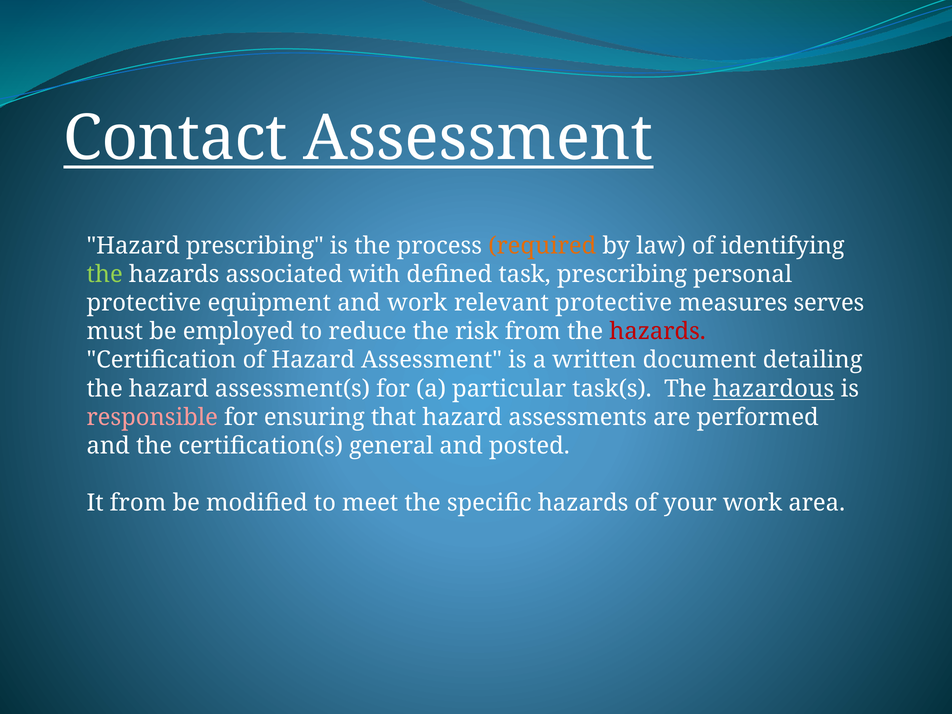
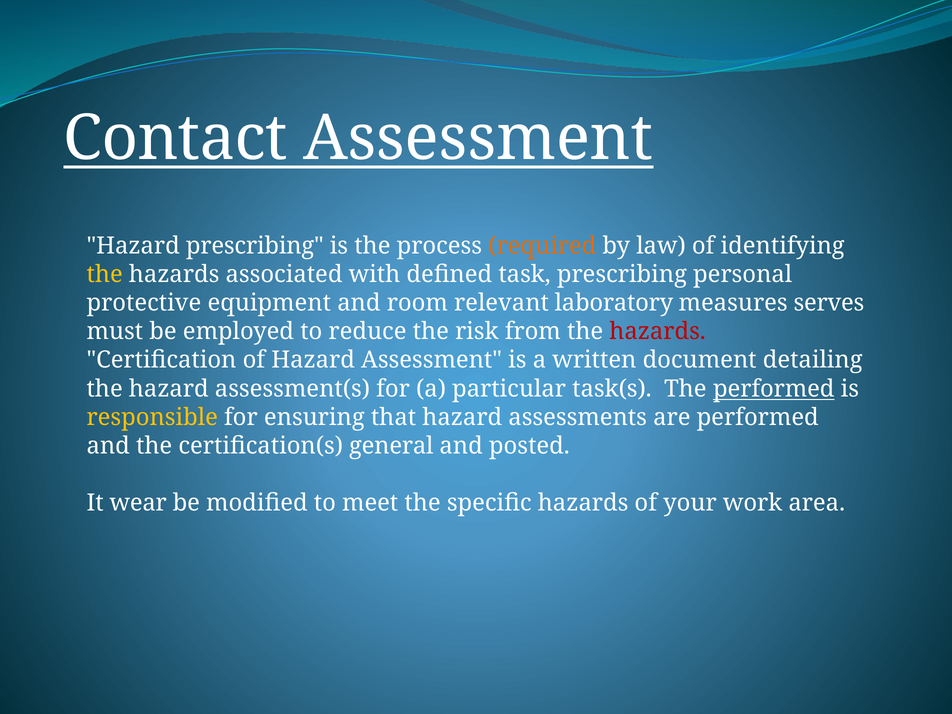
the at (105, 274) colour: light green -> yellow
and work: work -> room
relevant protective: protective -> laboratory
The hazardous: hazardous -> performed
responsible colour: pink -> yellow
It from: from -> wear
